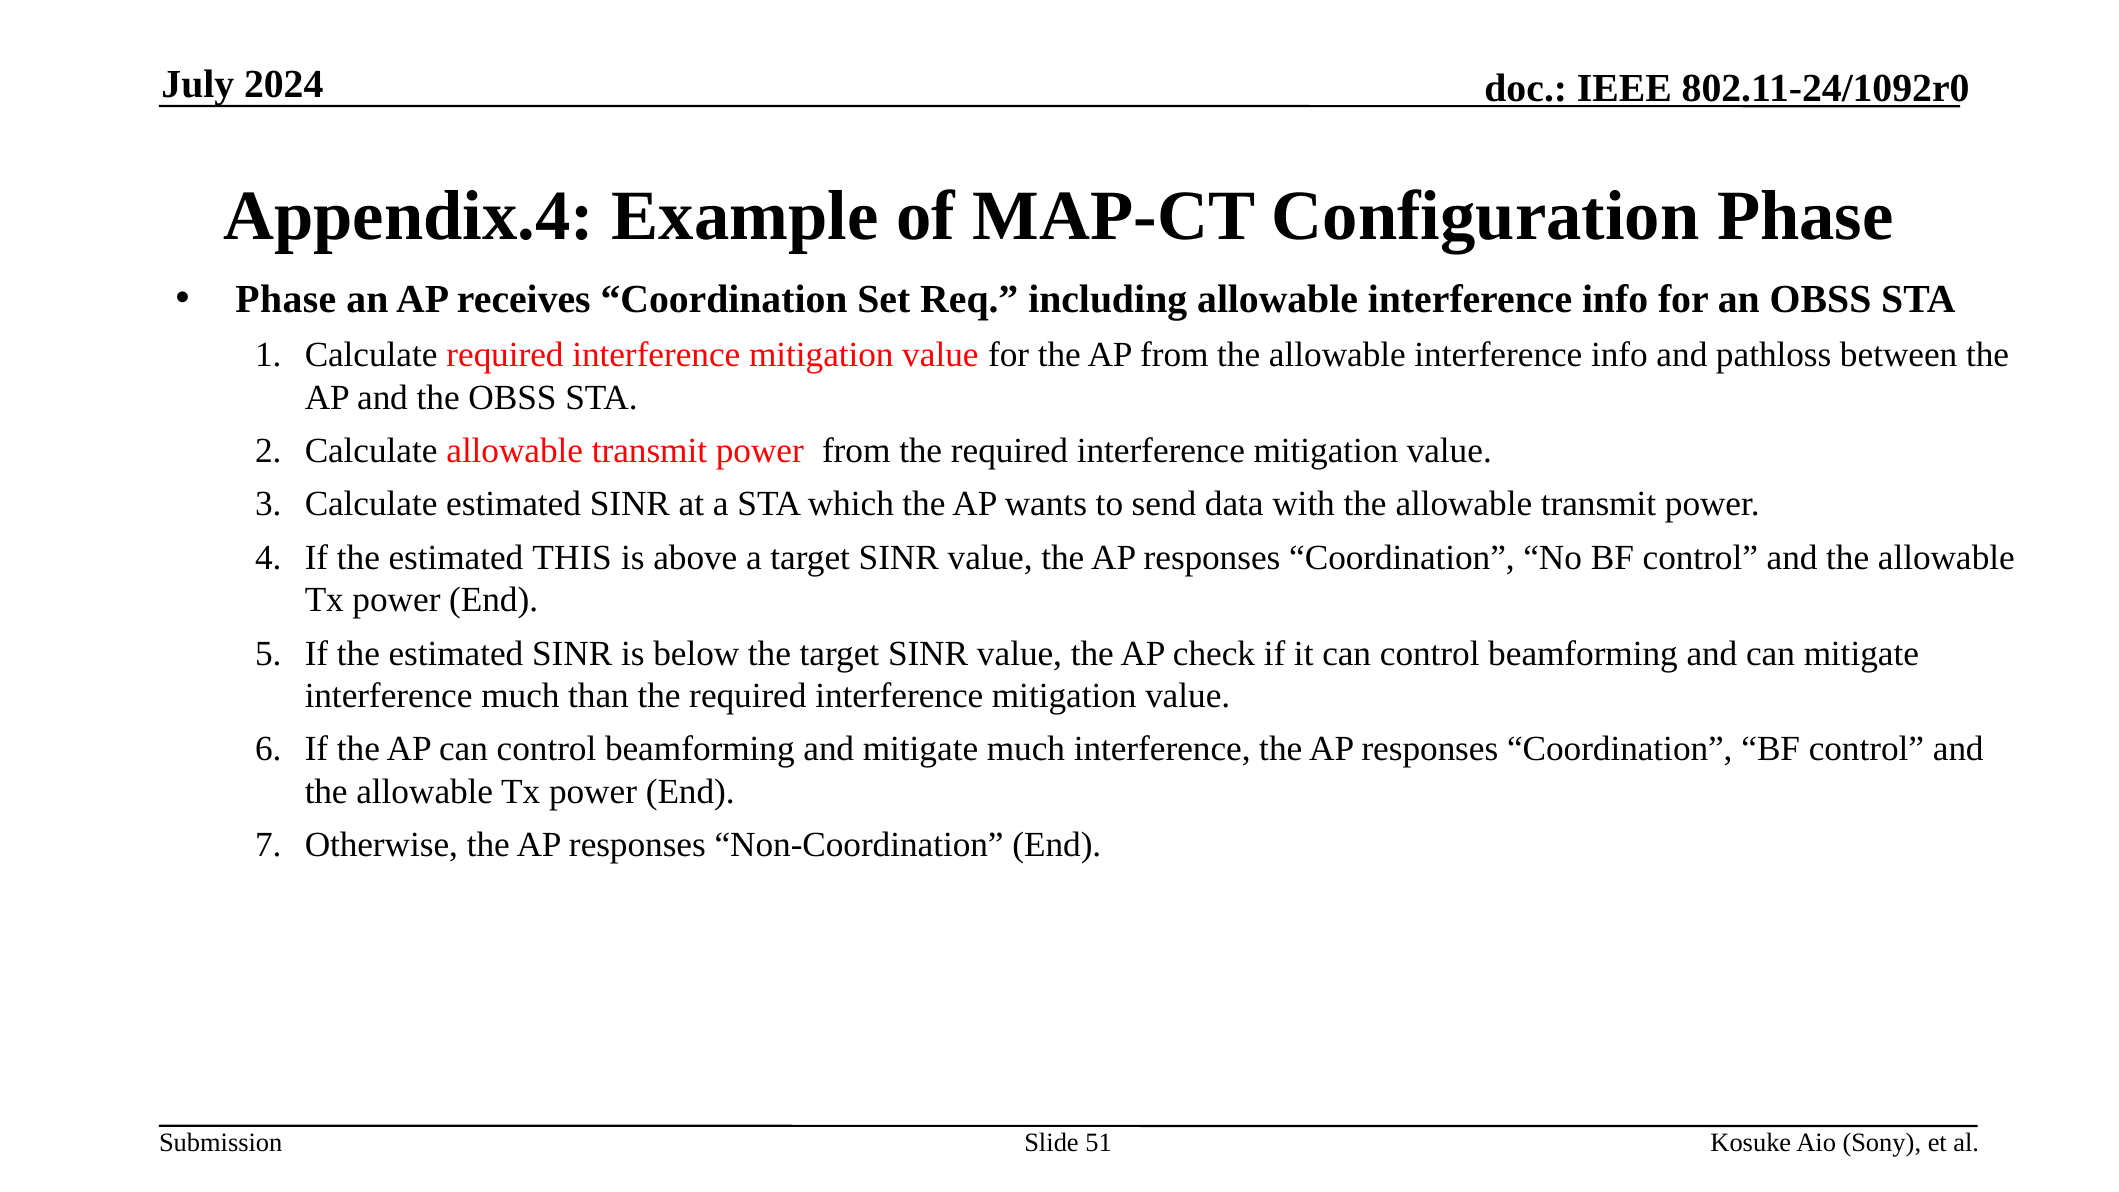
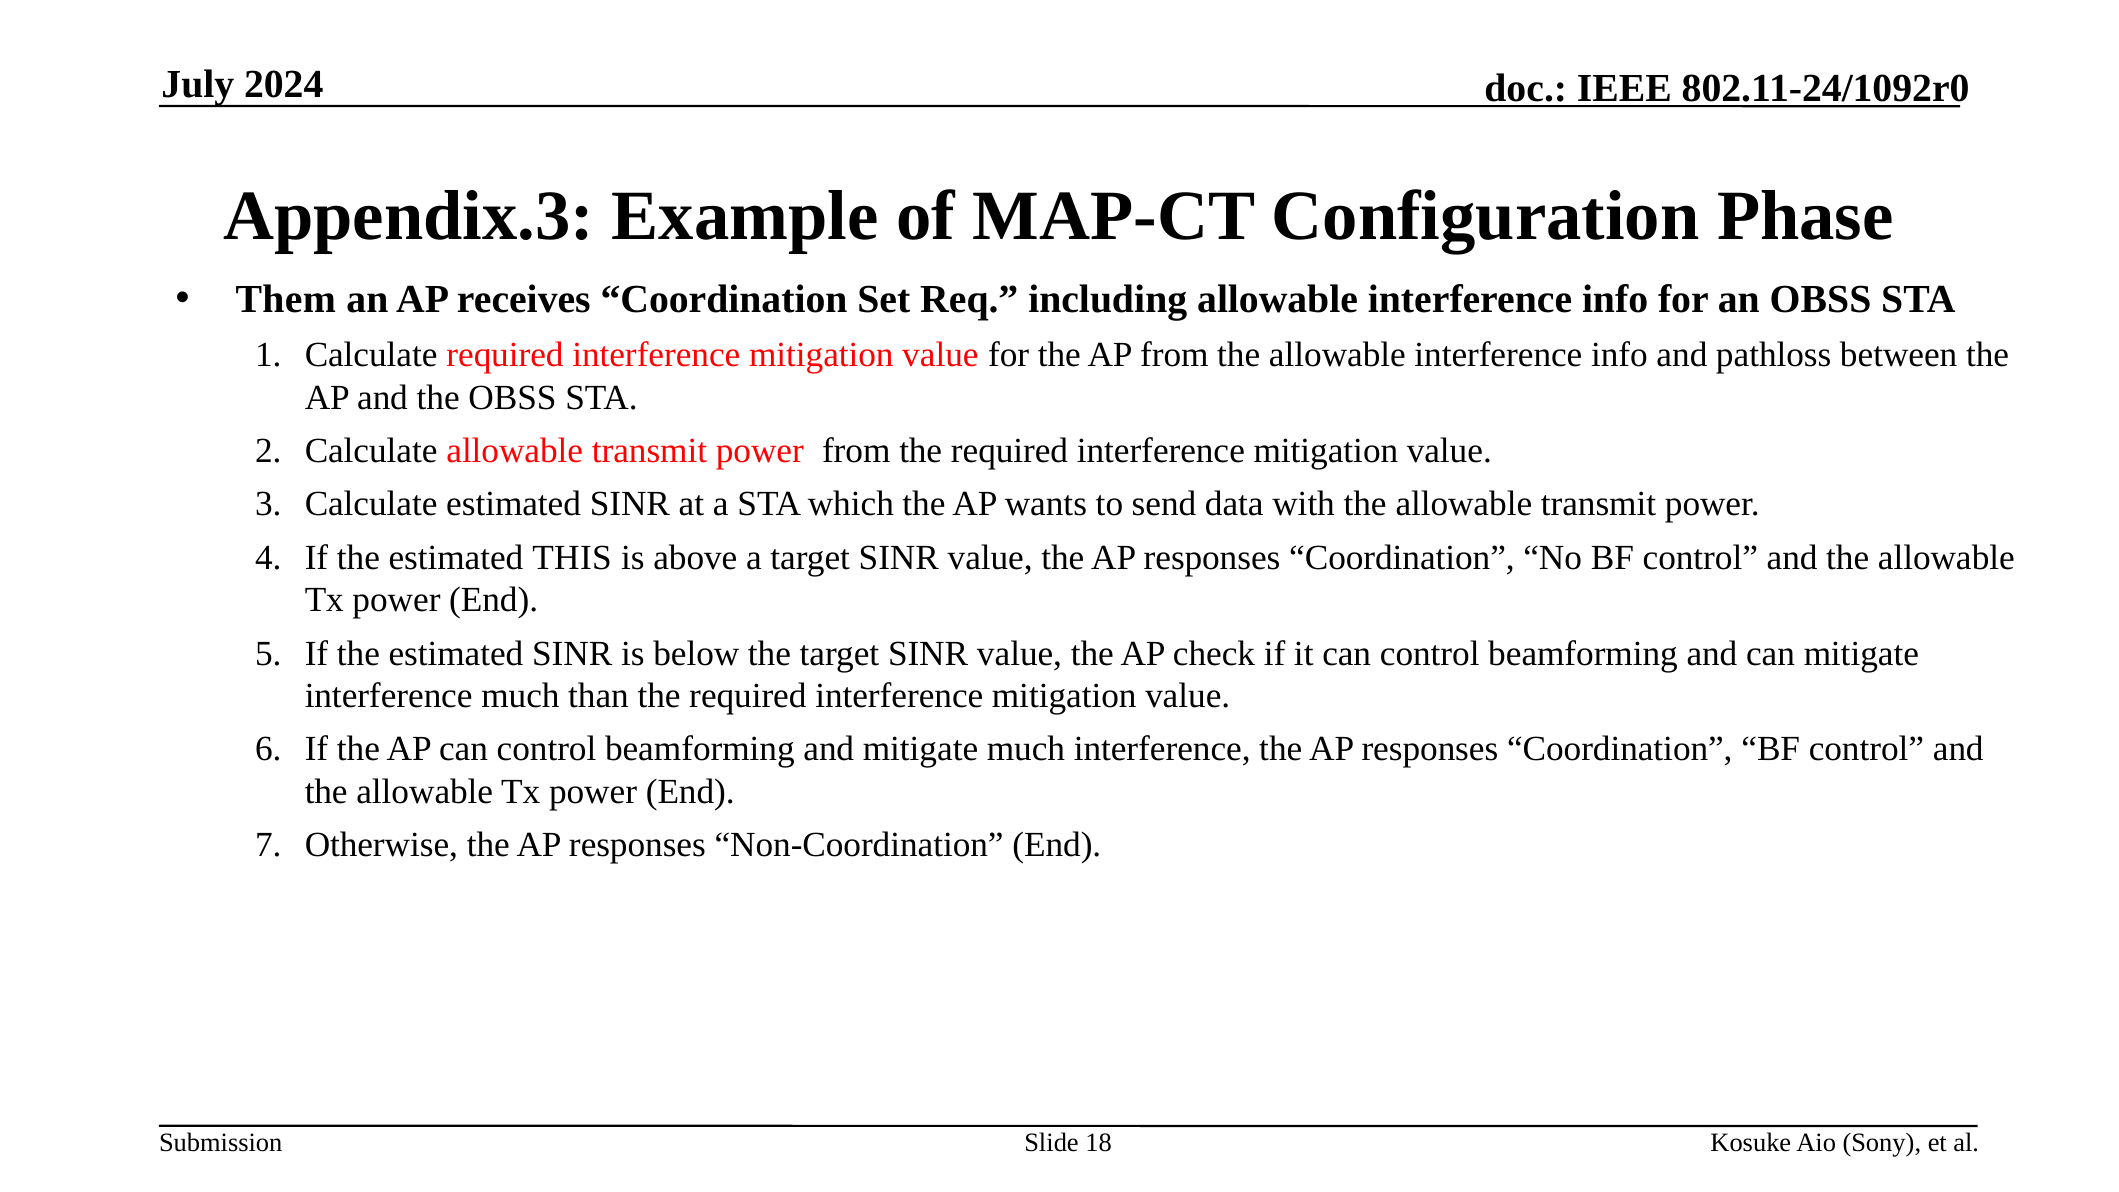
Appendix.4: Appendix.4 -> Appendix.3
Phase at (286, 299): Phase -> Them
51: 51 -> 18
